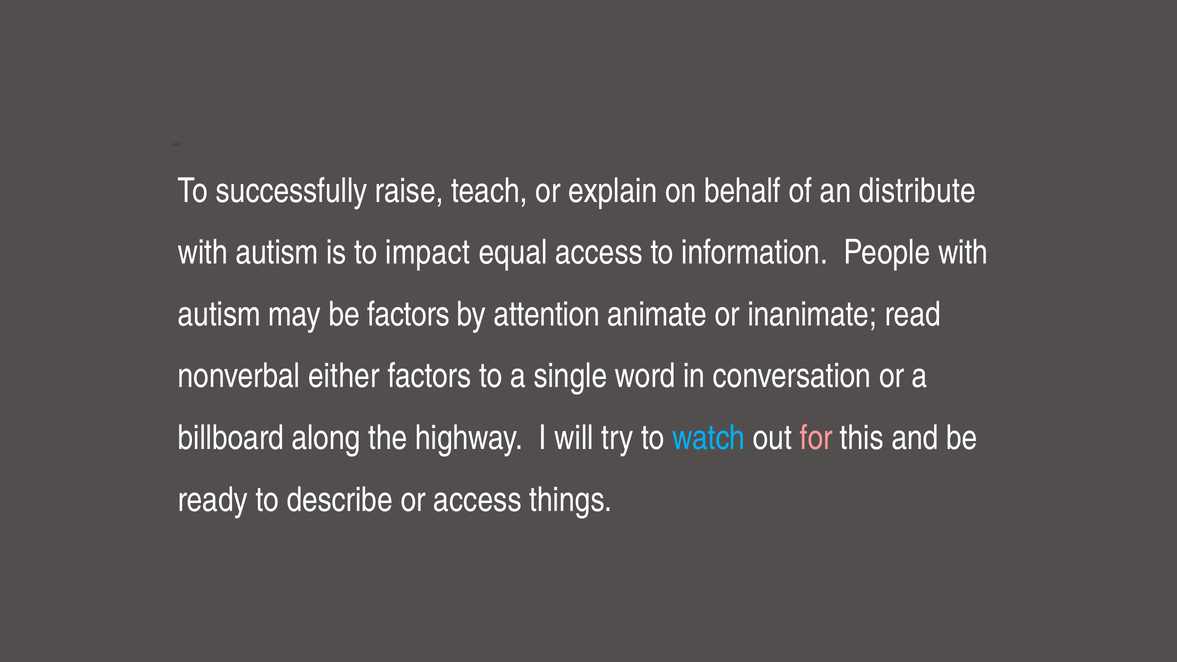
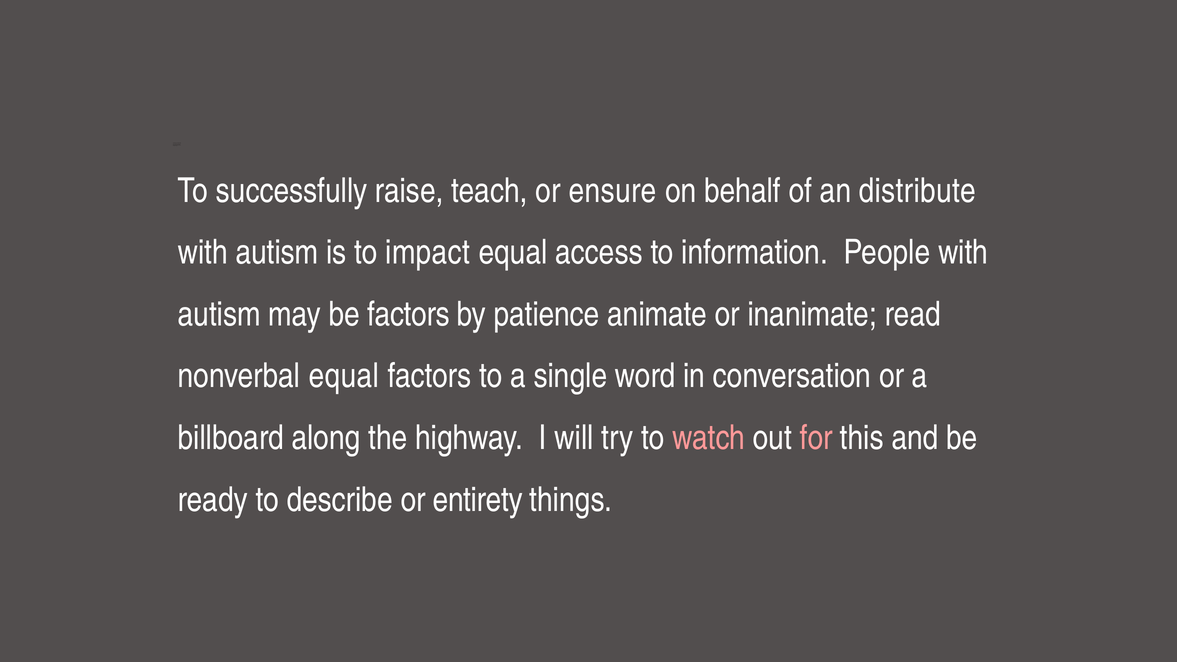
teach or explain: explain -> ensure
attention: attention -> patience
nonverbal either: either -> equal
watch at (709, 438) colour: light blue -> pink
or access: access -> entirety
